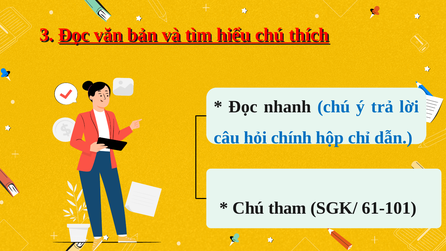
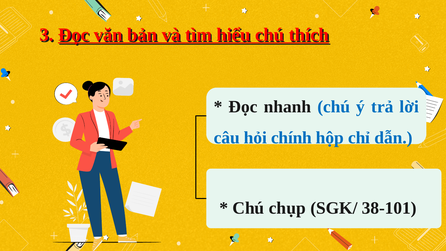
tham: tham -> chụp
61-101: 61-101 -> 38-101
